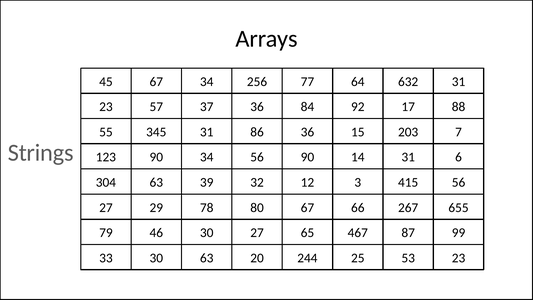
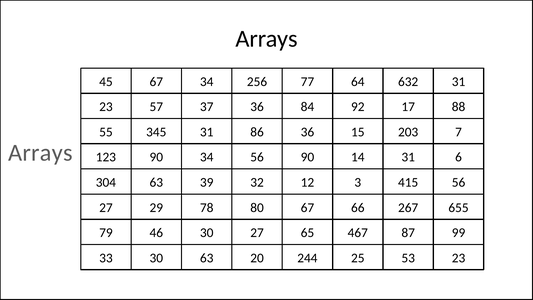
Strings at (41, 153): Strings -> Arrays
